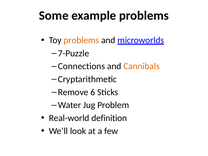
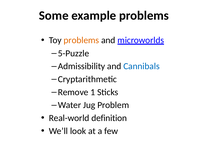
7-Puzzle: 7-Puzzle -> 5-Puzzle
Connections: Connections -> Admissibility
Cannibals colour: orange -> blue
6: 6 -> 1
